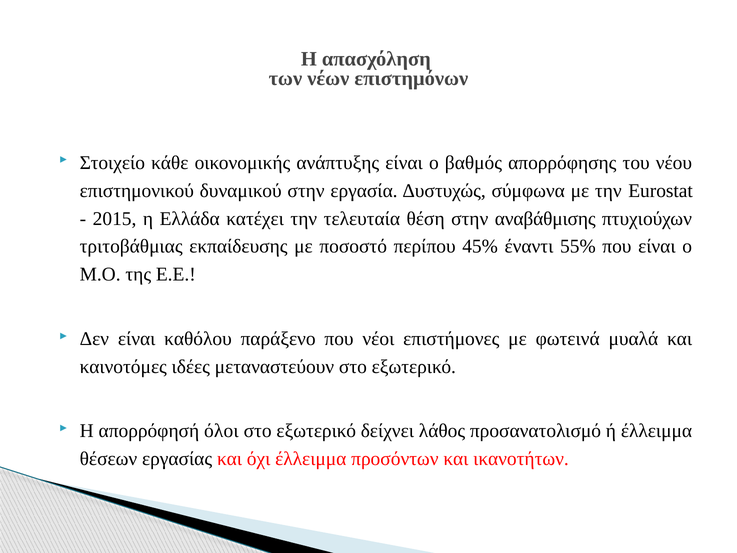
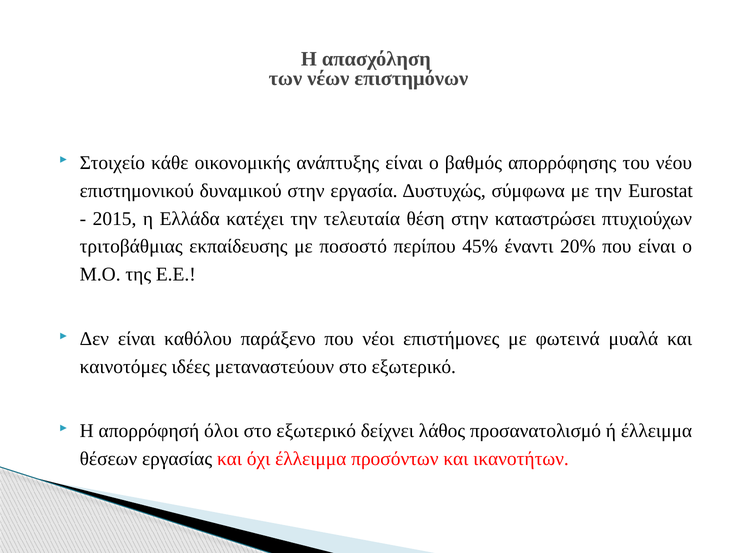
αναβάθμισης: αναβάθμισης -> καταστρώσει
55%: 55% -> 20%
